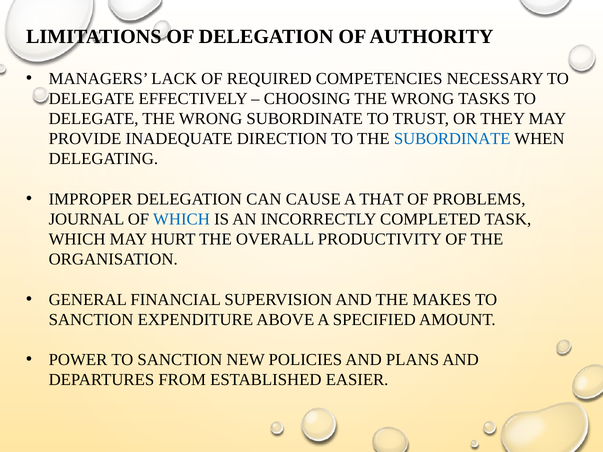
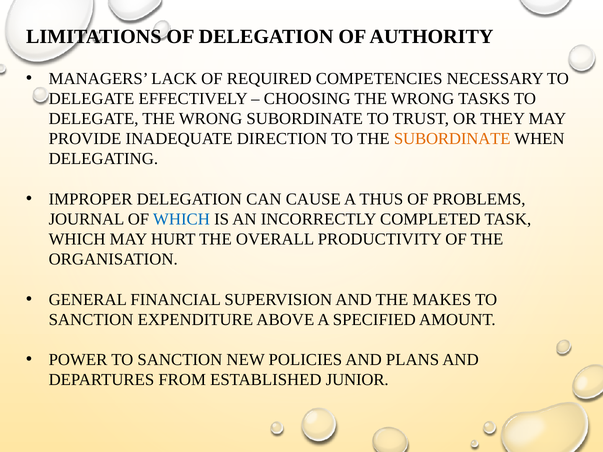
SUBORDINATE at (452, 139) colour: blue -> orange
THAT: THAT -> THUS
EASIER: EASIER -> JUNIOR
